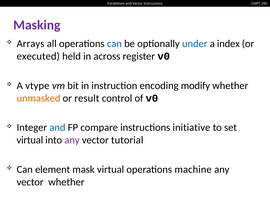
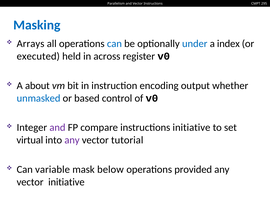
Masking colour: purple -> blue
vtype: vtype -> about
modify: modify -> output
unmasked colour: orange -> blue
result: result -> based
and at (57, 128) colour: blue -> purple
element: element -> variable
mask virtual: virtual -> below
machine: machine -> provided
vector whether: whether -> initiative
